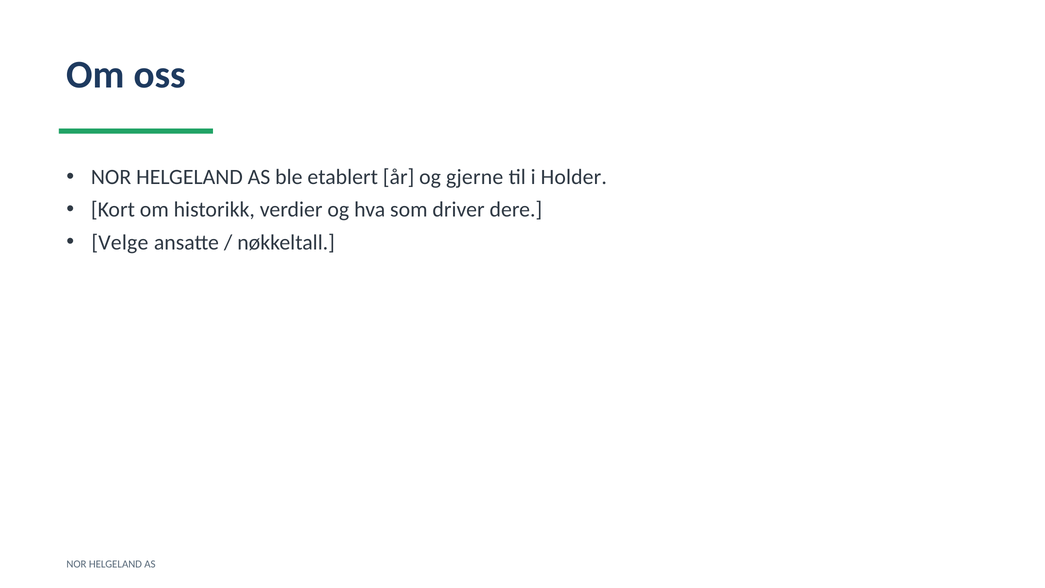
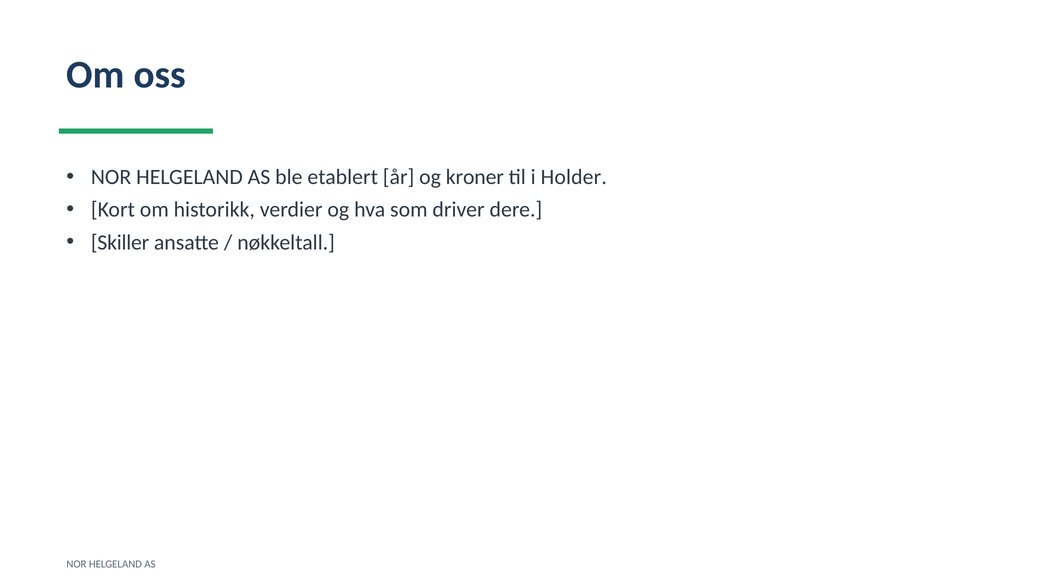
gjerne: gjerne -> kroner
Velge: Velge -> Skiller
